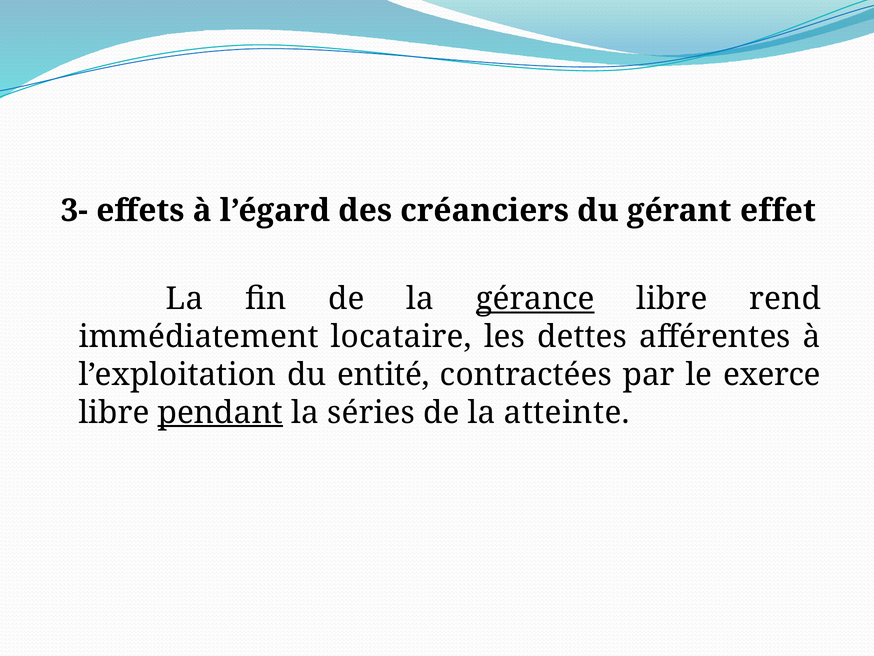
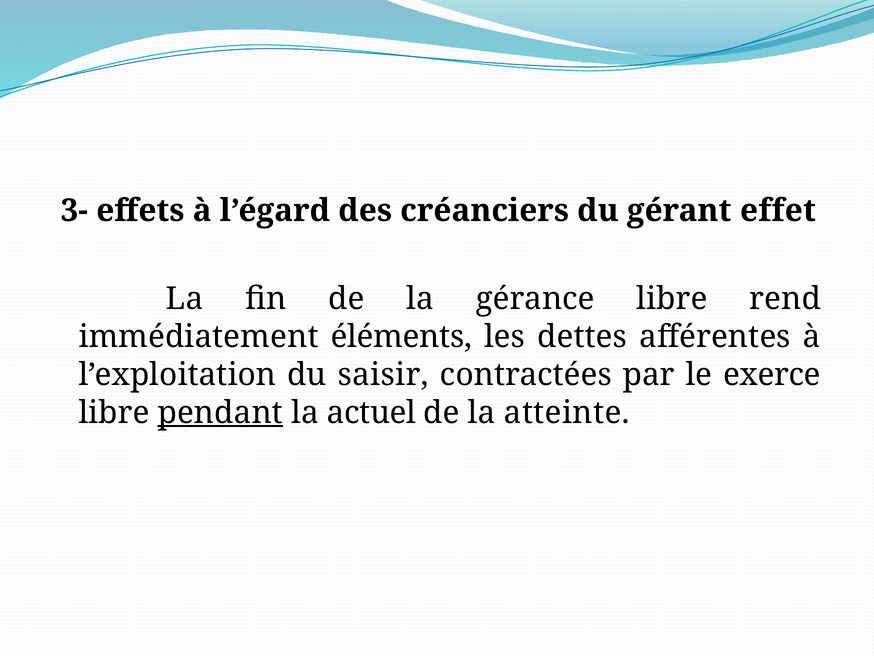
gérance underline: present -> none
locataire: locataire -> éléments
entité: entité -> saisir
séries: séries -> actuel
